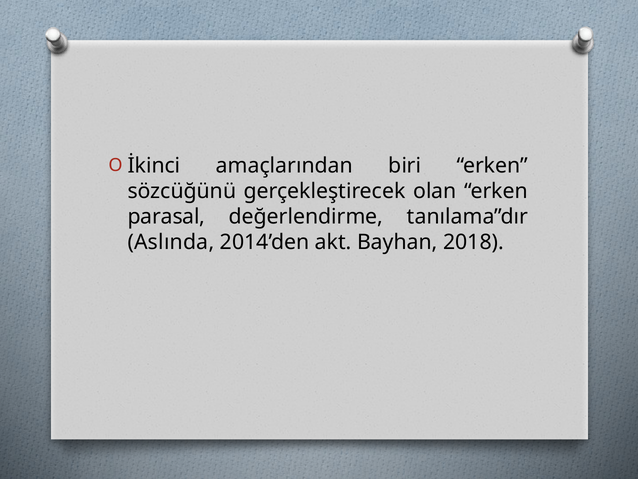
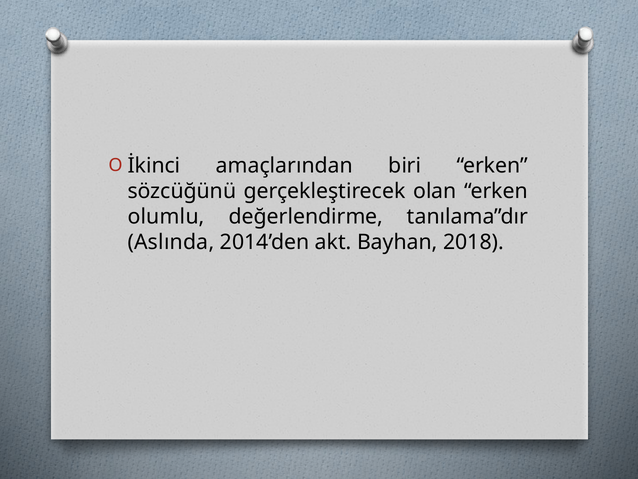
parasal: parasal -> olumlu
